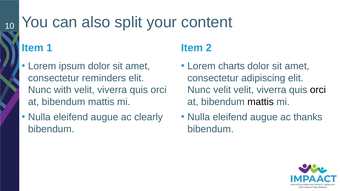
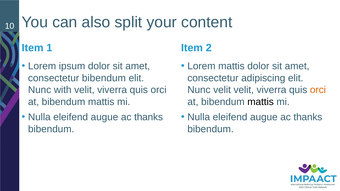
Lorem charts: charts -> mattis
consectetur reminders: reminders -> bibendum
orci at (318, 90) colour: black -> orange
clearly at (148, 117): clearly -> thanks
